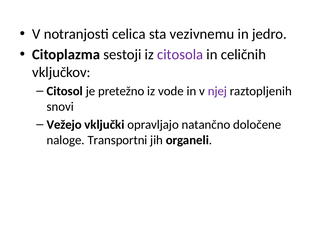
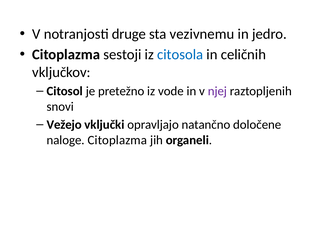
celica: celica -> druge
citosola colour: purple -> blue
naloge Transportni: Transportni -> Citoplazma
